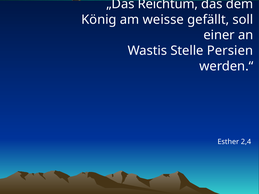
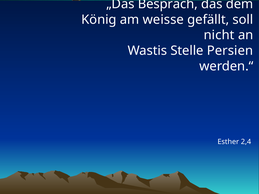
Reichtum: Reichtum -> Besprach
einer: einer -> nicht
